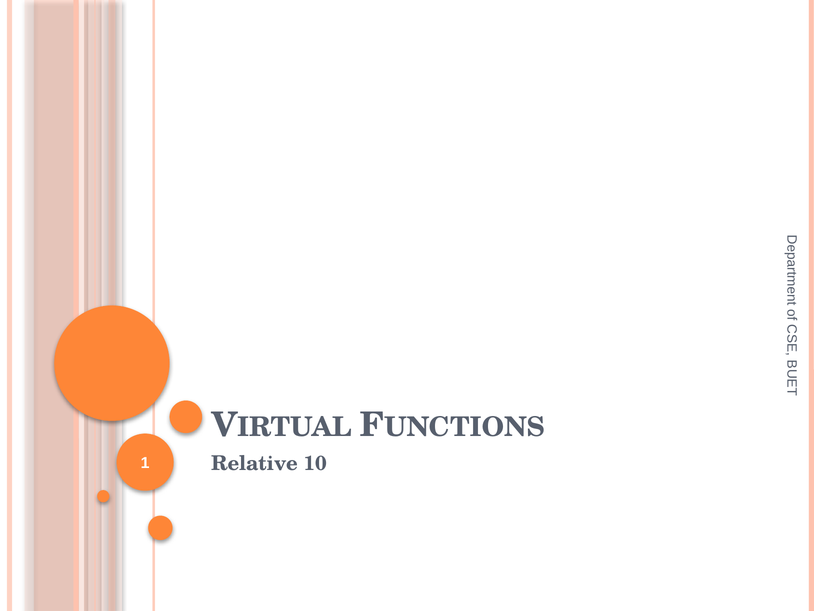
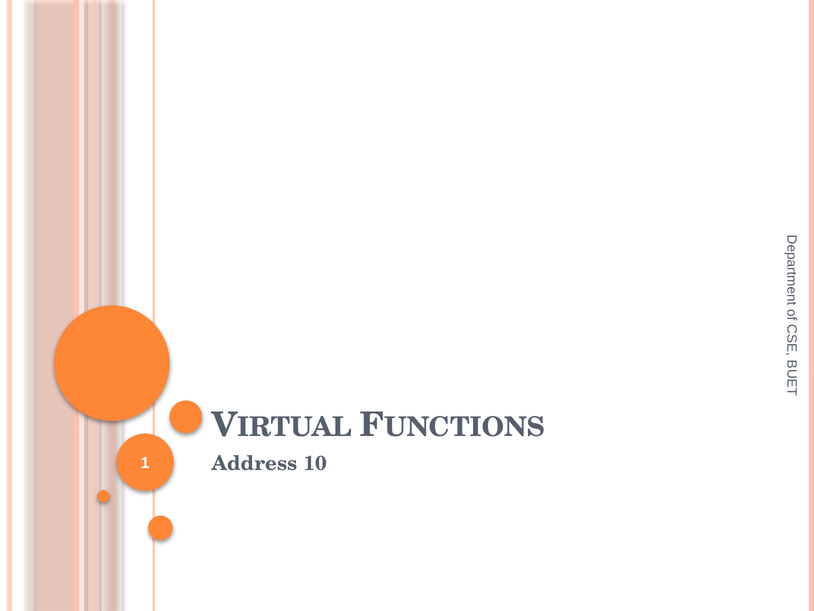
Relative: Relative -> Address
